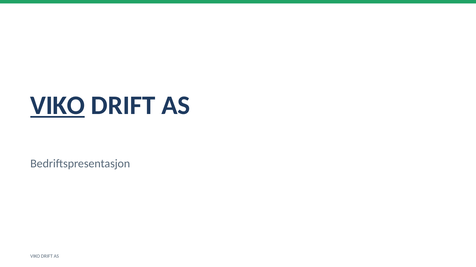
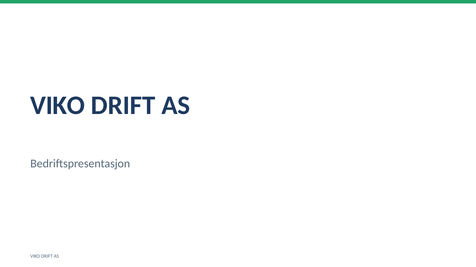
VIKO at (58, 106) underline: present -> none
